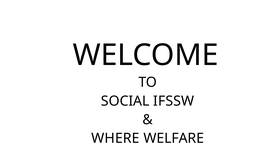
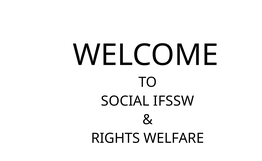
WHERE: WHERE -> RIGHTS
